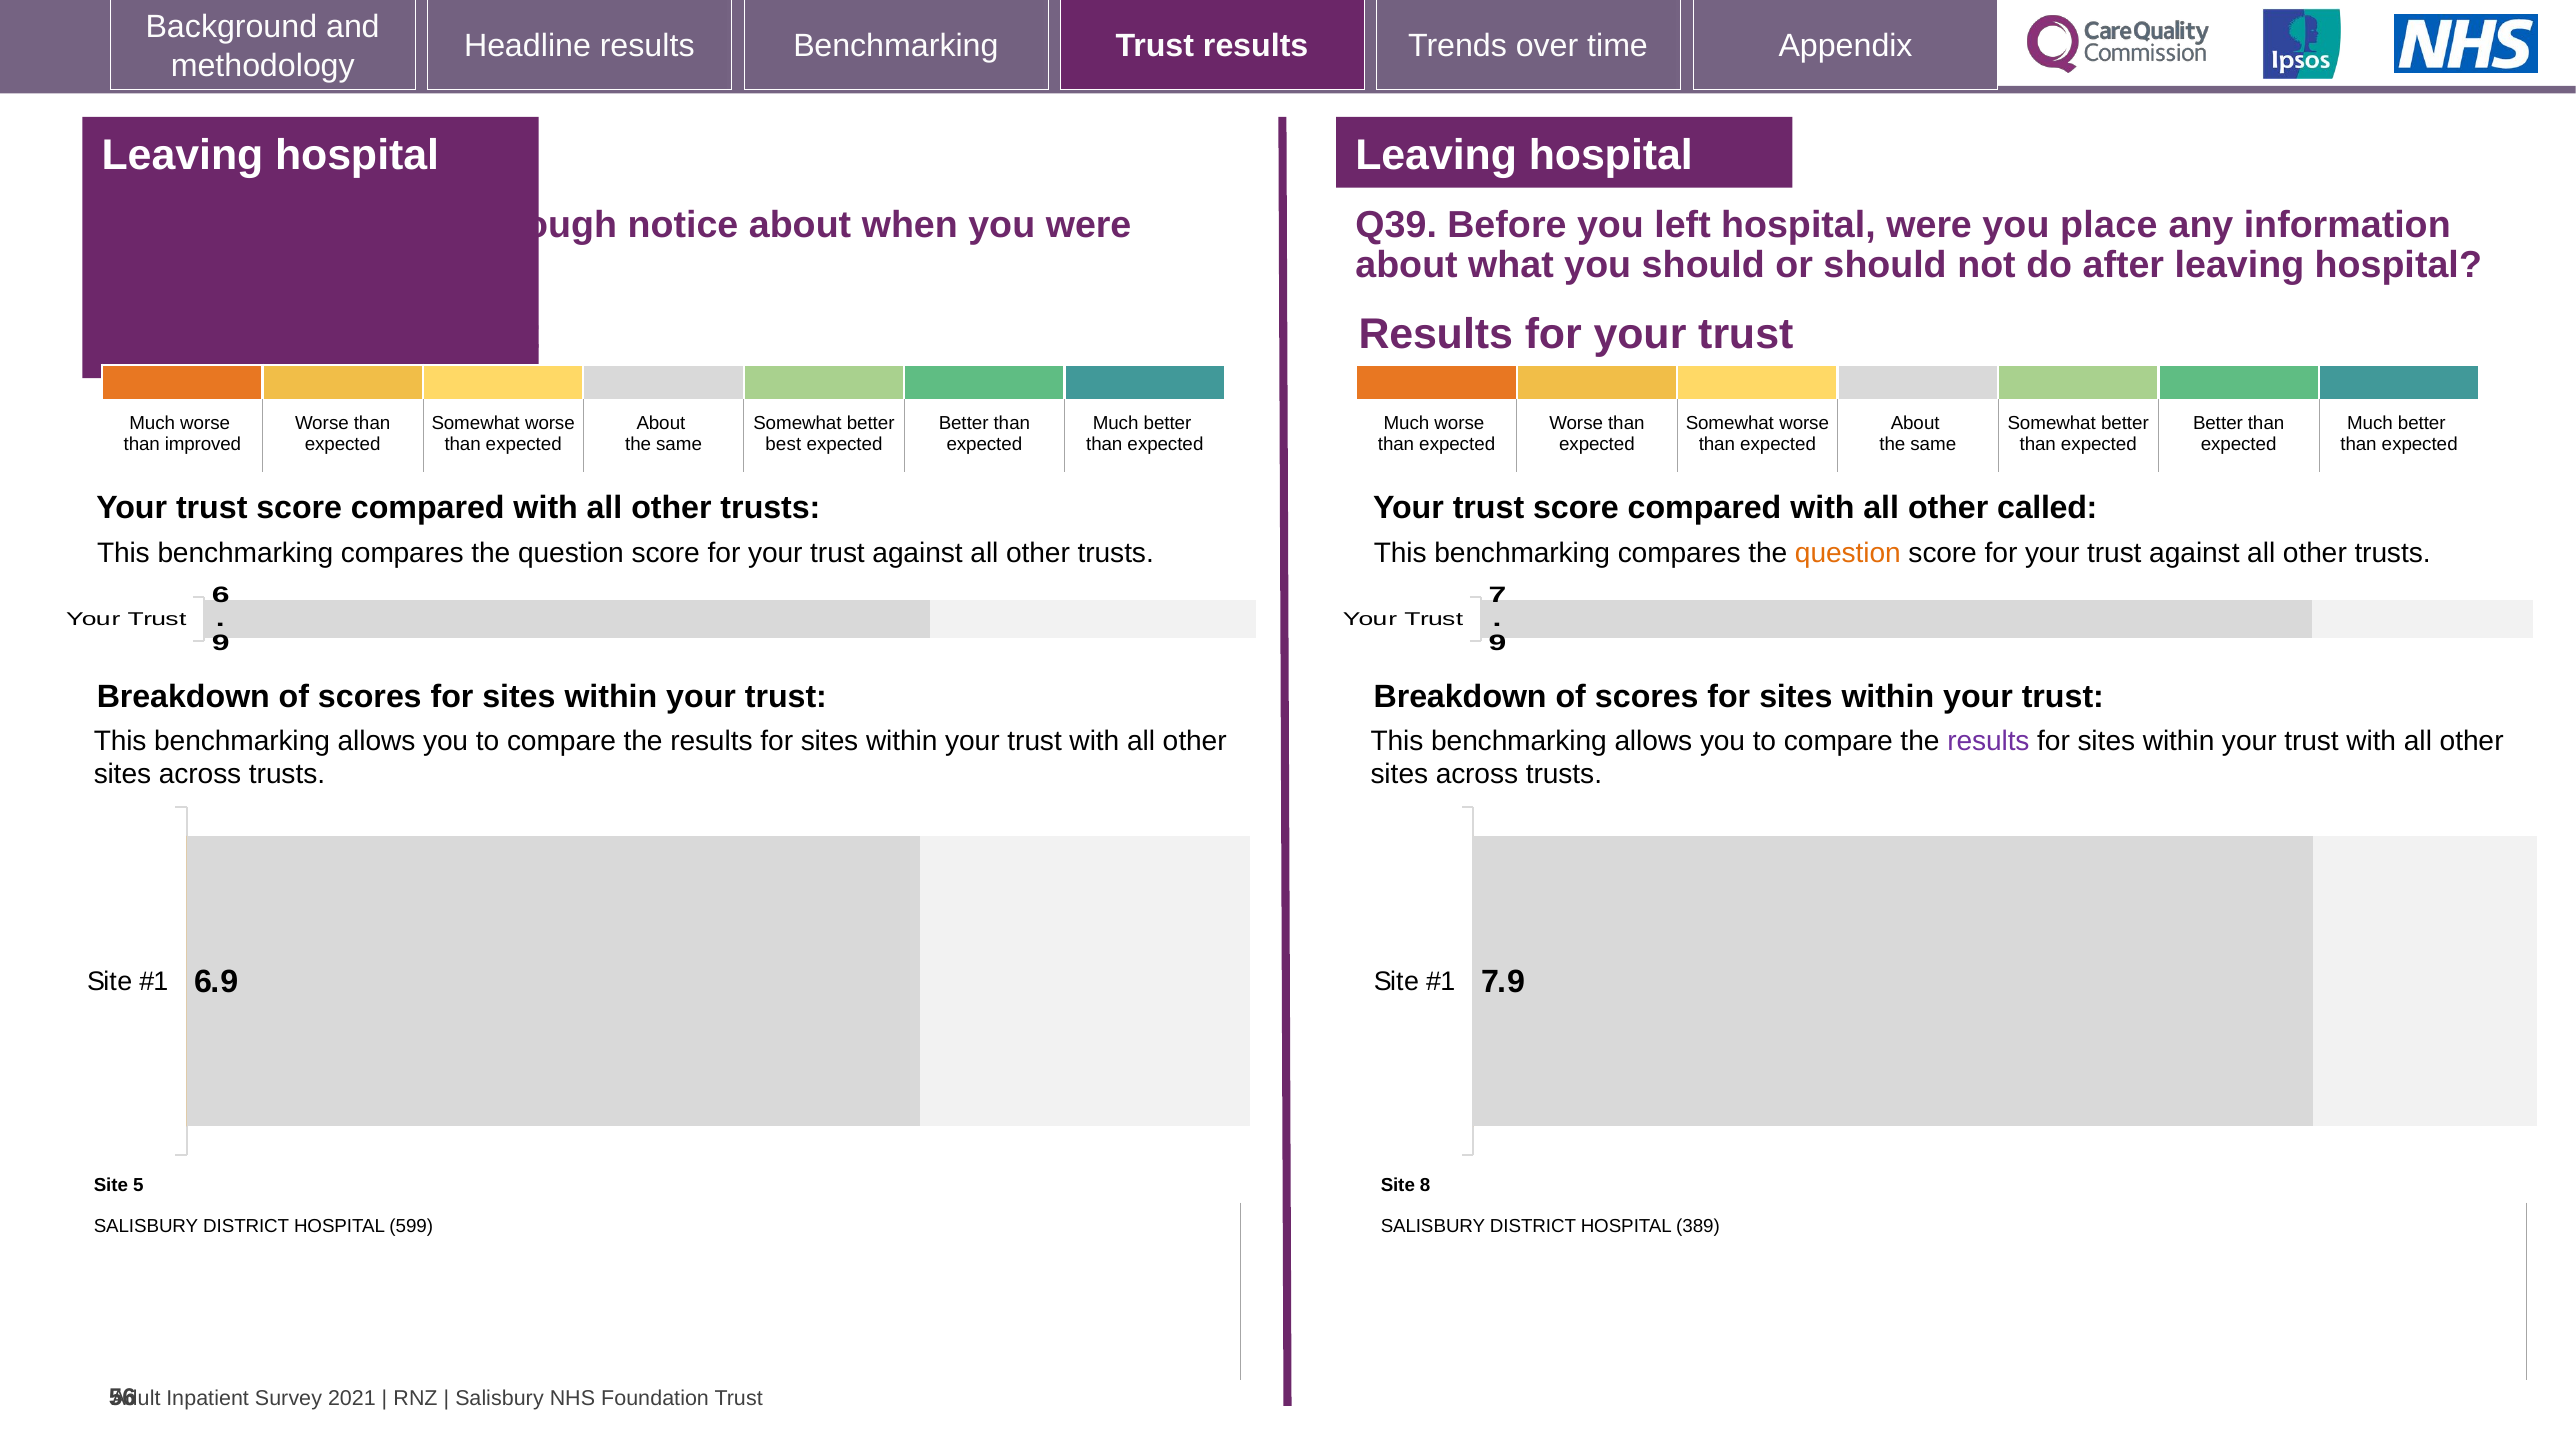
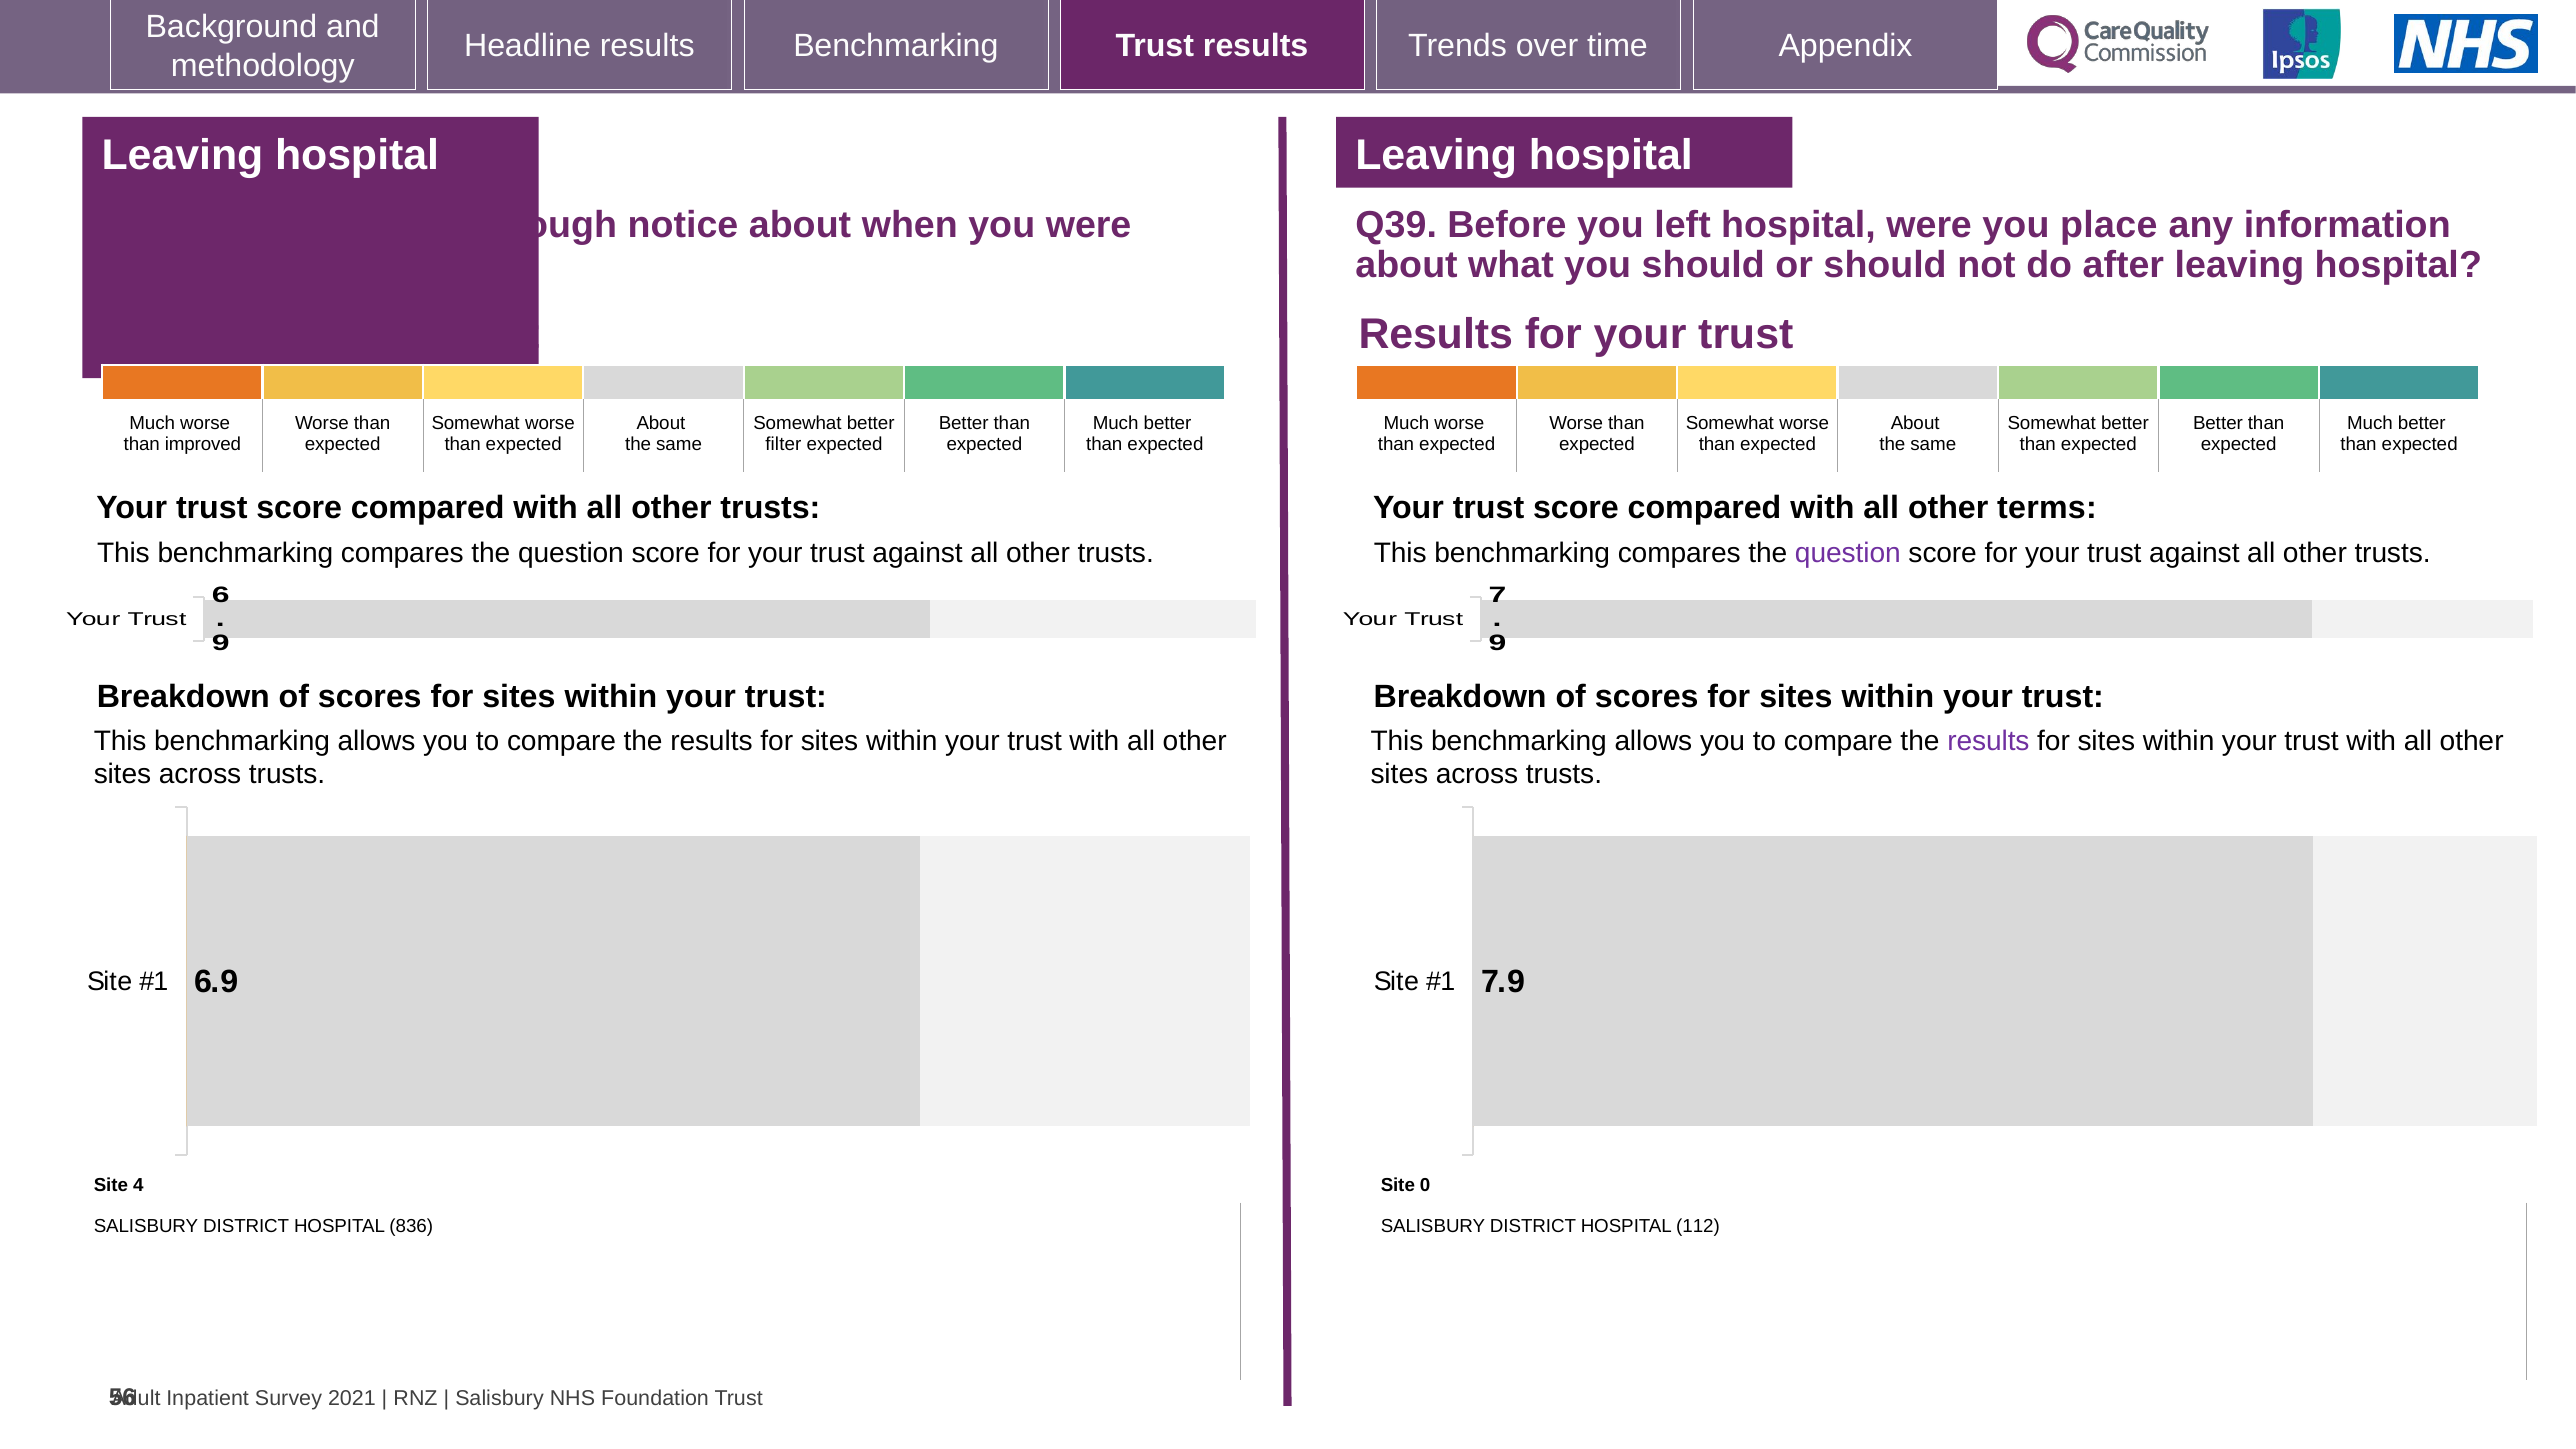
best: best -> filter
called: called -> terms
question at (1848, 553) colour: orange -> purple
5: 5 -> 4
8: 8 -> 0
599: 599 -> 836
389: 389 -> 112
